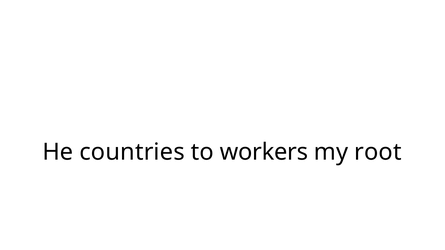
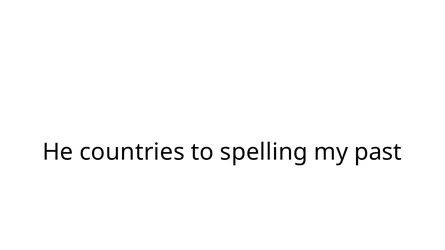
workers: workers -> spelling
root: root -> past
